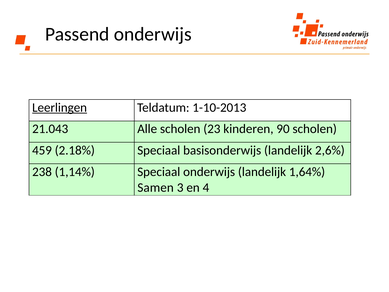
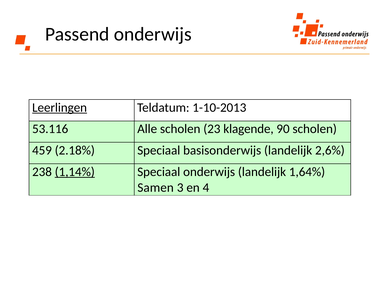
21.043: 21.043 -> 53.116
kinderen: kinderen -> klagende
1,14% underline: none -> present
